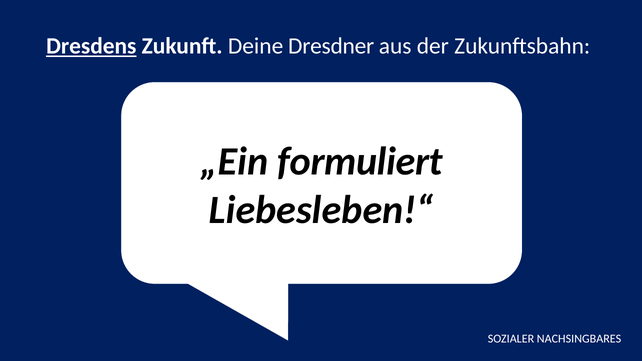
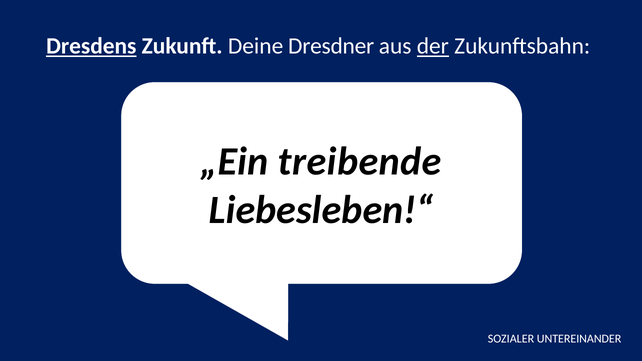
der underline: none -> present
formuliert: formuliert -> treibende
NACHSINGBARES: NACHSINGBARES -> UNTEREINANDER
